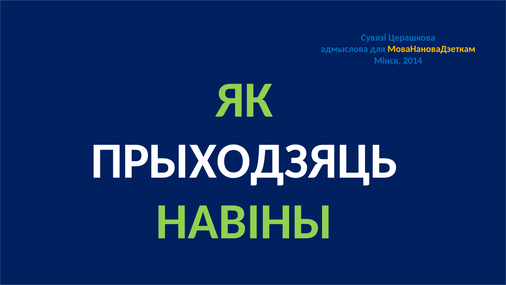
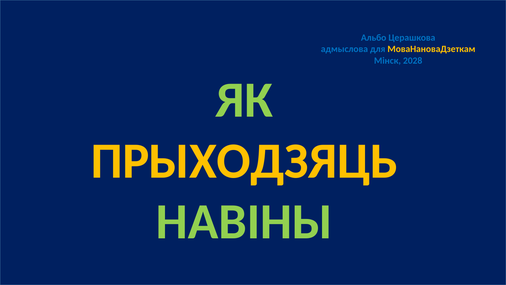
Сувязі: Сувязі -> Альбо
2014: 2014 -> 2028
ПРЫХОДЗЯЦЬ colour: white -> yellow
